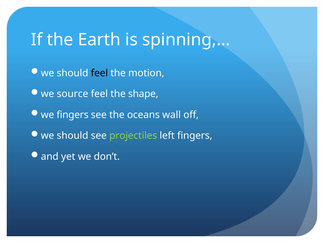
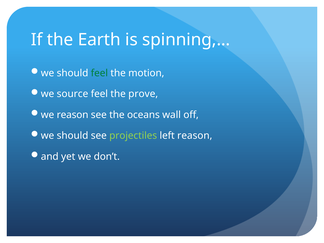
feel at (99, 73) colour: black -> green
shape: shape -> prove
we fingers: fingers -> reason
left fingers: fingers -> reason
